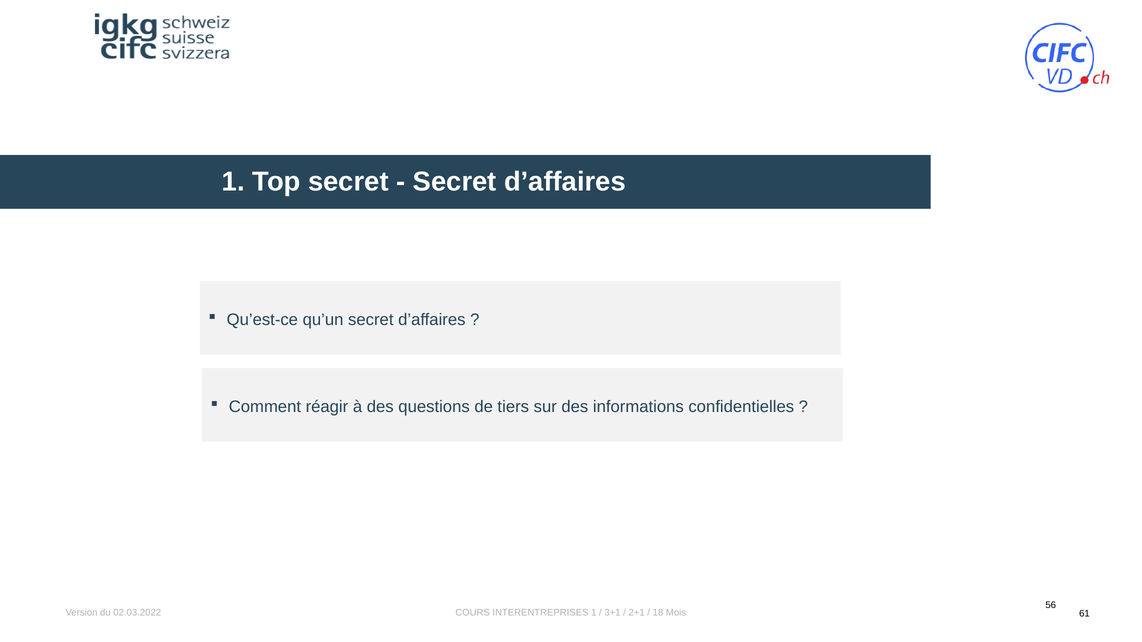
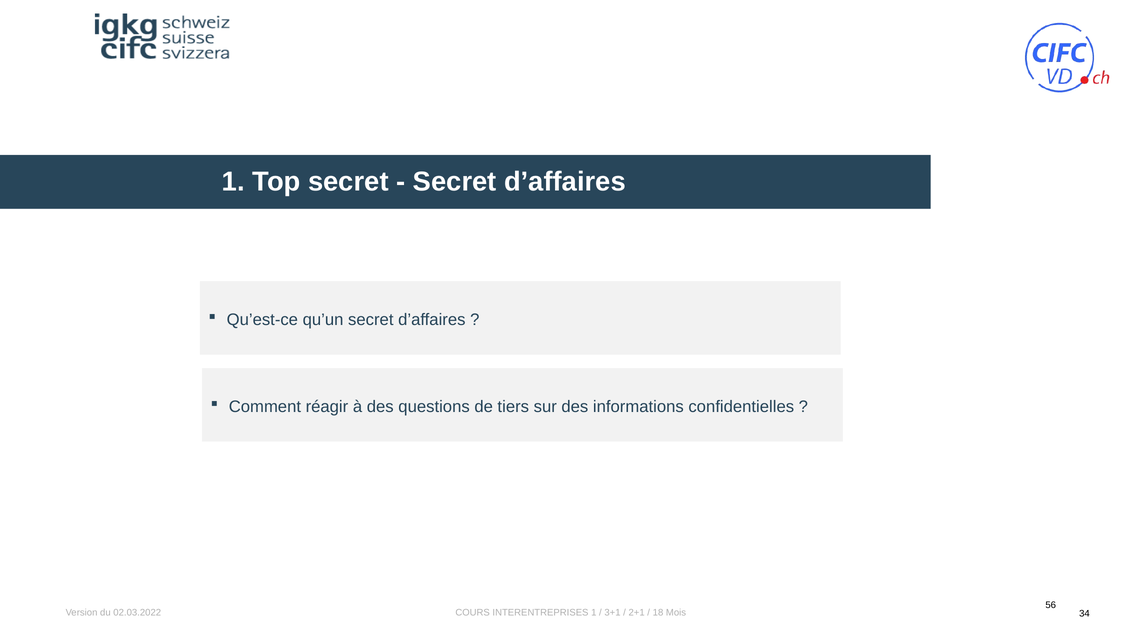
61: 61 -> 34
